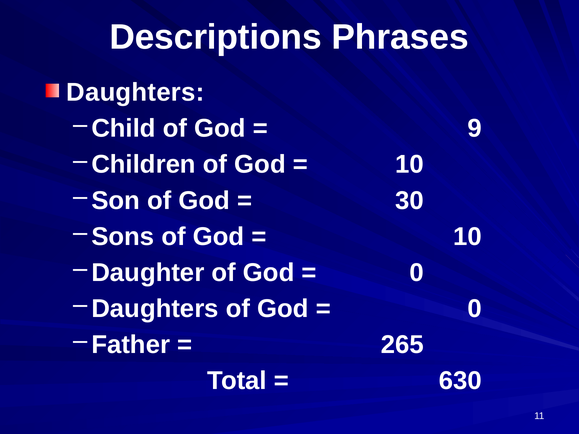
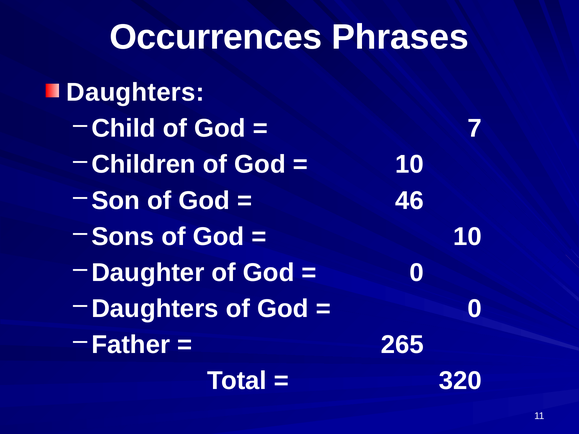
Descriptions: Descriptions -> Occurrences
9: 9 -> 7
30: 30 -> 46
630: 630 -> 320
